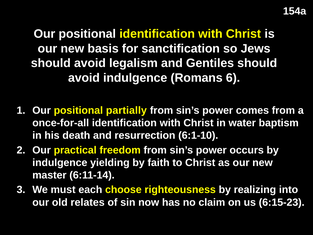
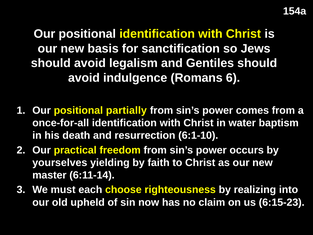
indulgence at (60, 162): indulgence -> yourselves
relates: relates -> upheld
